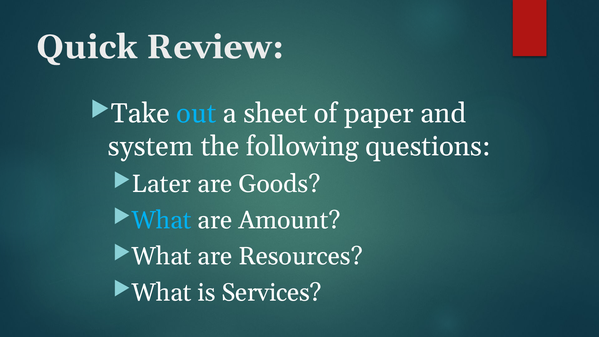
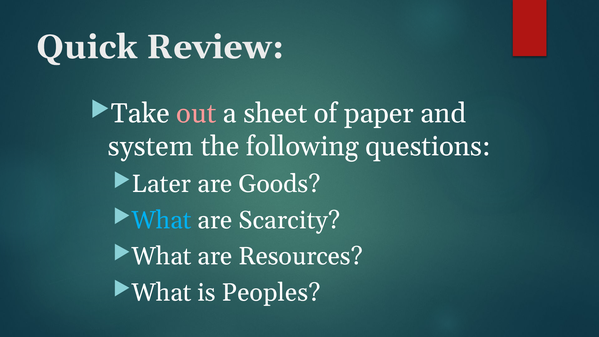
out colour: light blue -> pink
Amount: Amount -> Scarcity
Services: Services -> Peoples
